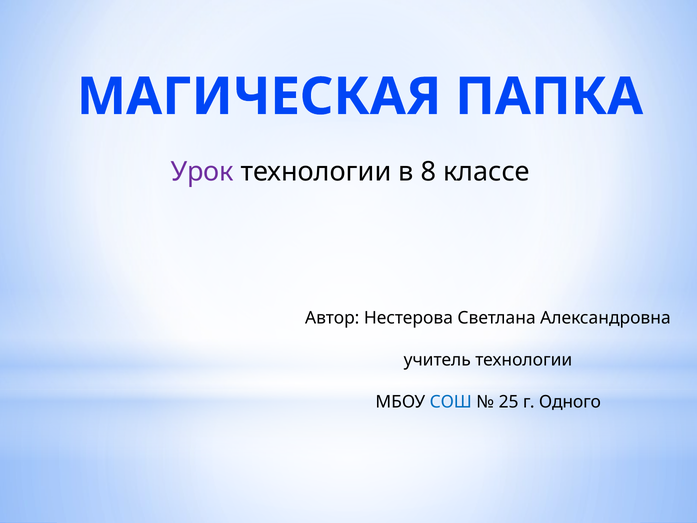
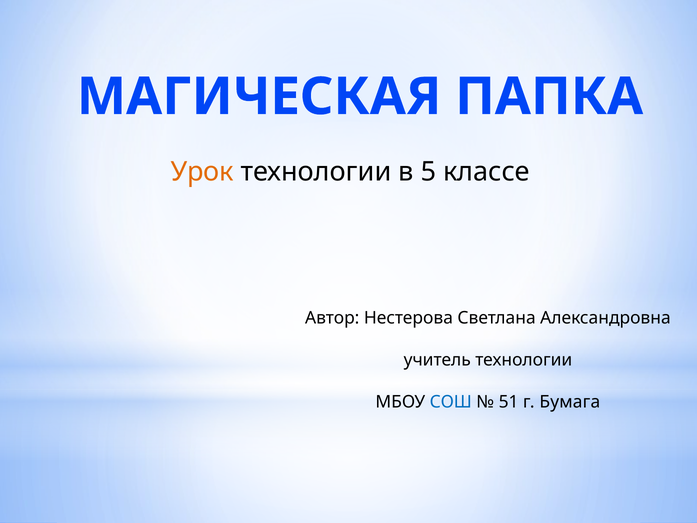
Урок colour: purple -> orange
8: 8 -> 5
25: 25 -> 51
Одного: Одного -> Бумага
